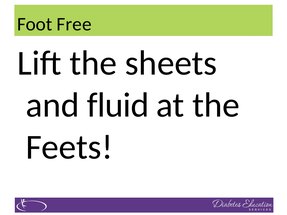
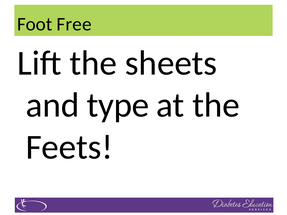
fluid: fluid -> type
